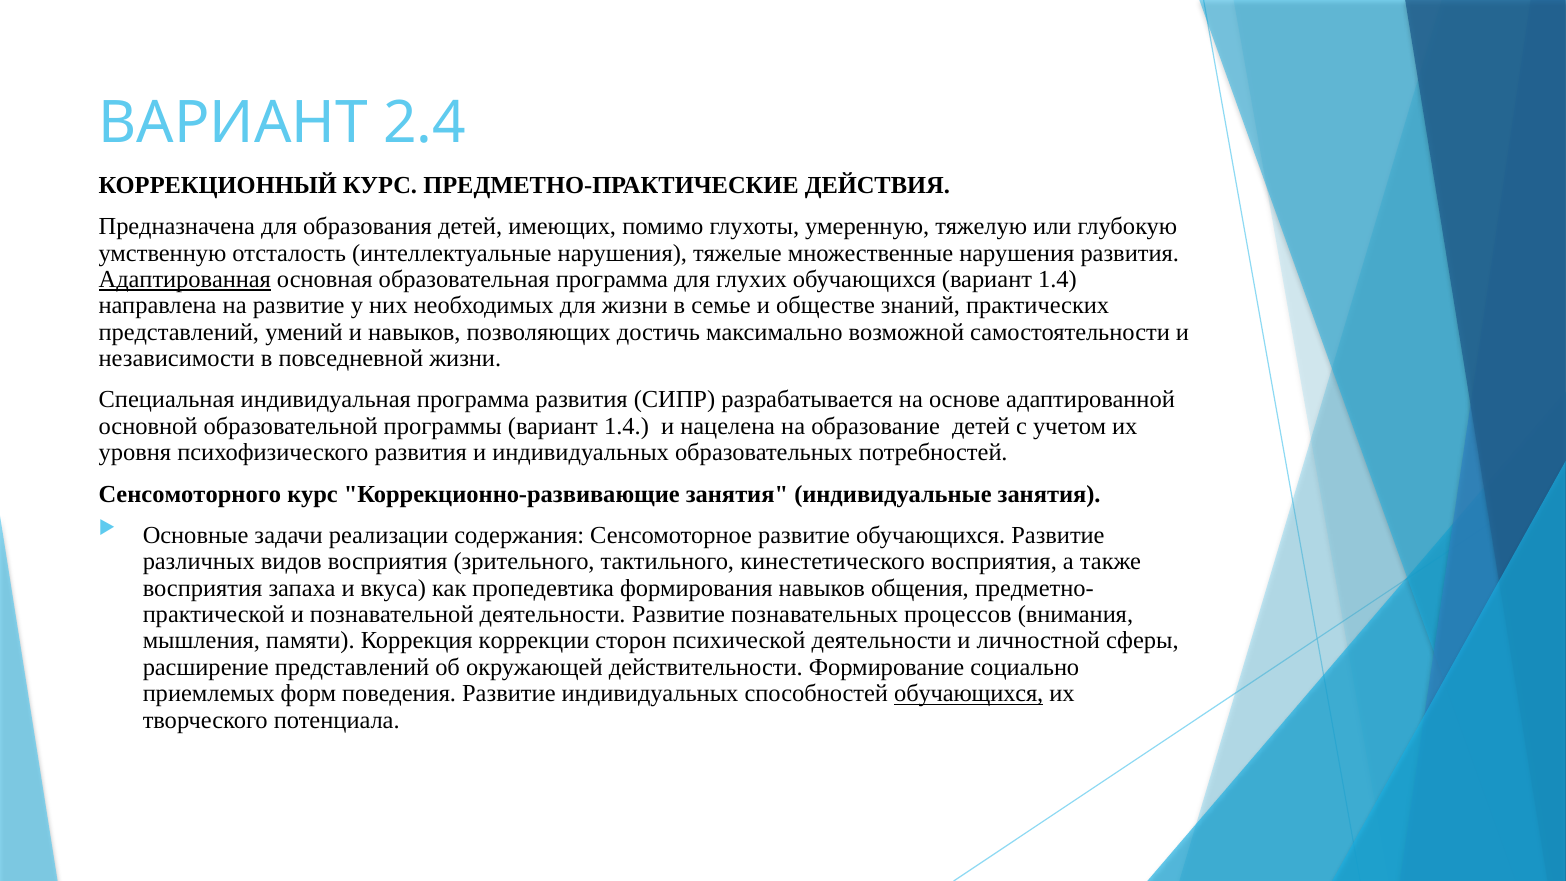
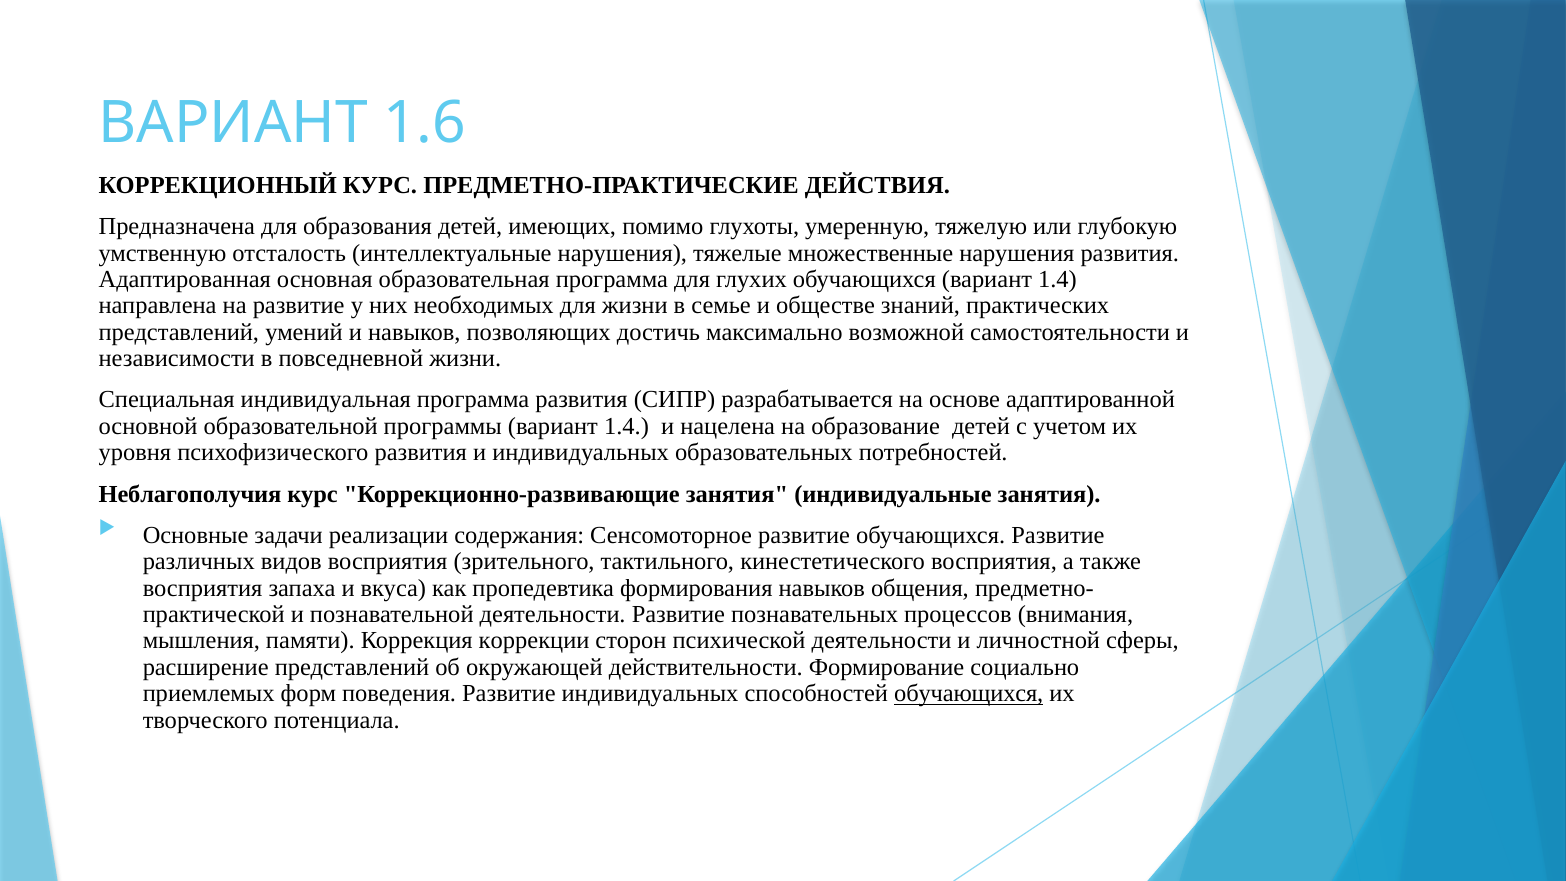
2.4: 2.4 -> 1.6
Адаптированная underline: present -> none
Сенсомоторного: Сенсомоторного -> Неблагополучия
